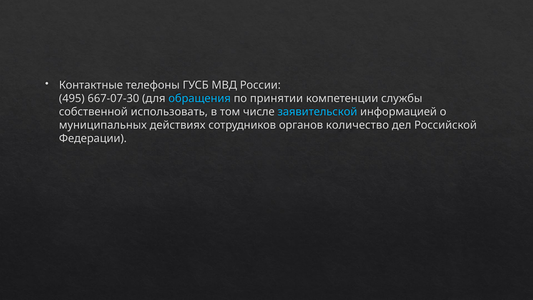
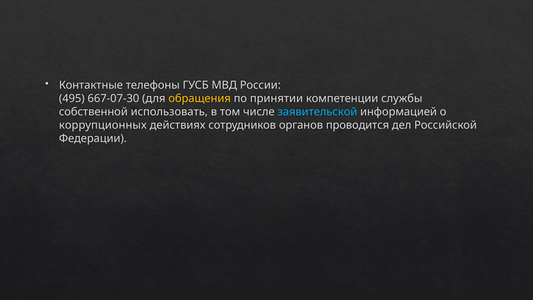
обращения colour: light blue -> yellow
муниципальных: муниципальных -> коррупционных
количество: количество -> проводится
